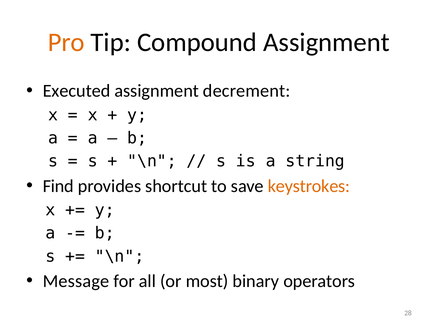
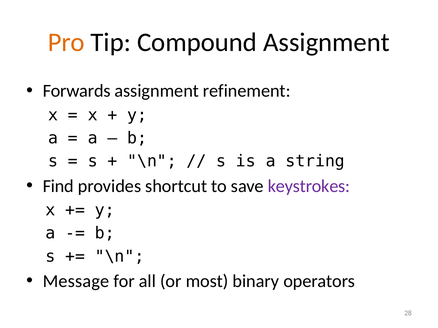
Executed: Executed -> Forwards
decrement: decrement -> refinement
keystrokes colour: orange -> purple
